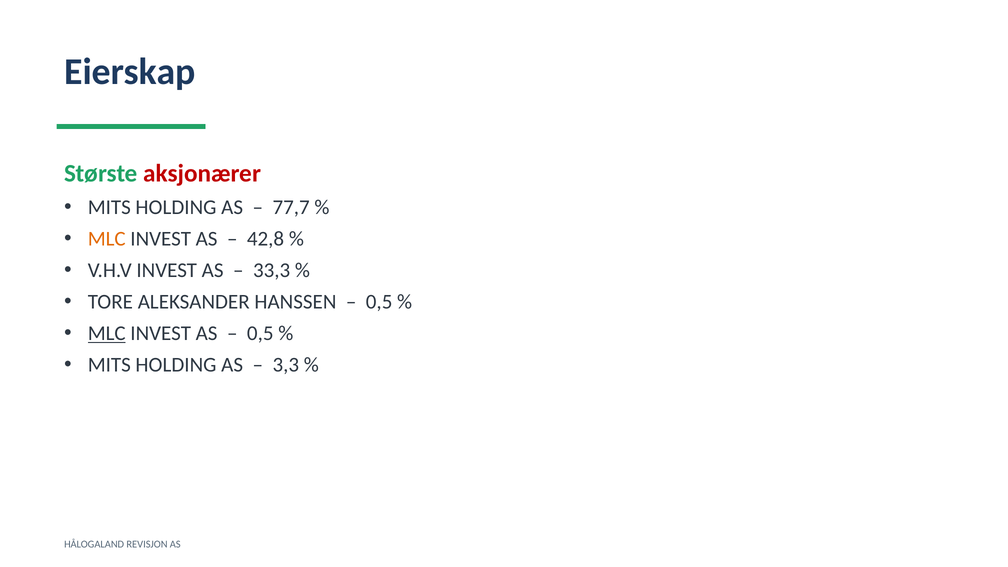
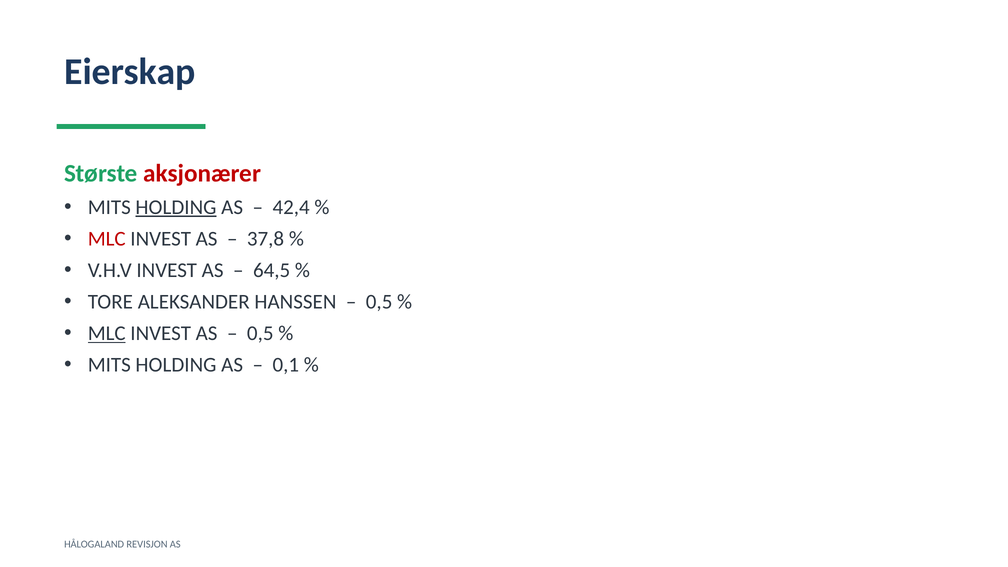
HOLDING at (176, 207) underline: none -> present
77,7: 77,7 -> 42,4
MLC at (107, 239) colour: orange -> red
42,8: 42,8 -> 37,8
33,3: 33,3 -> 64,5
3,3: 3,3 -> 0,1
